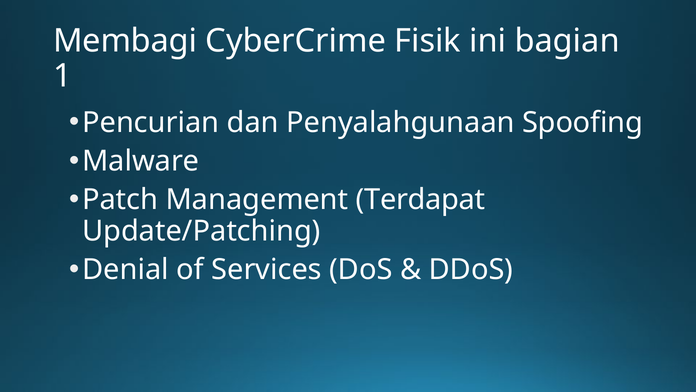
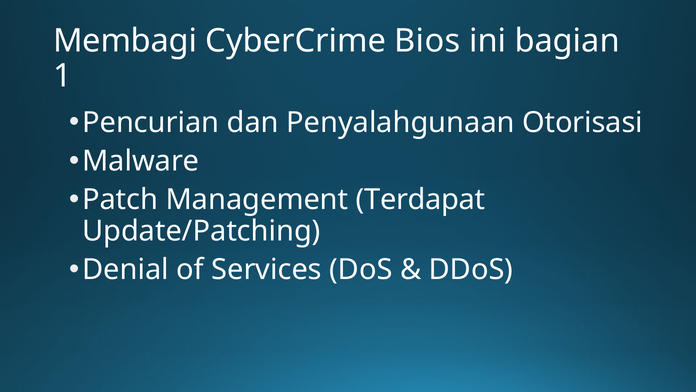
Fisik: Fisik -> Bios
Spoofing: Spoofing -> Otorisasi
